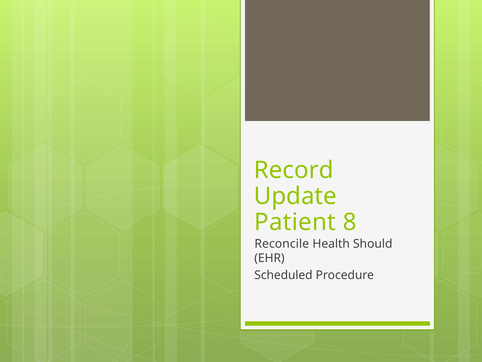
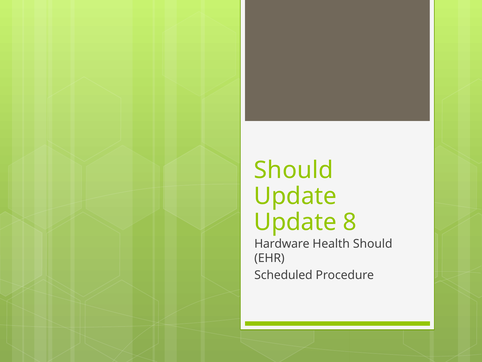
Record at (294, 170): Record -> Should
Patient at (295, 222): Patient -> Update
Reconcile: Reconcile -> Hardware
